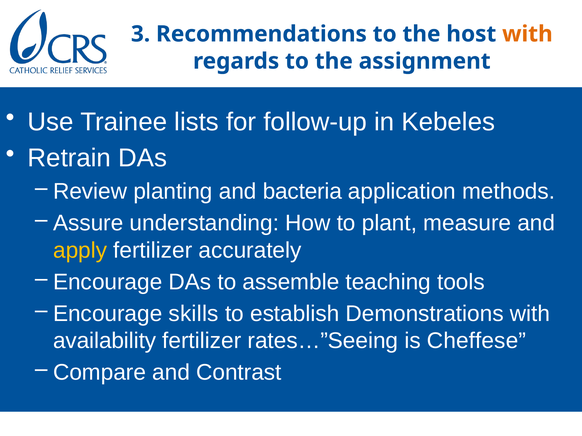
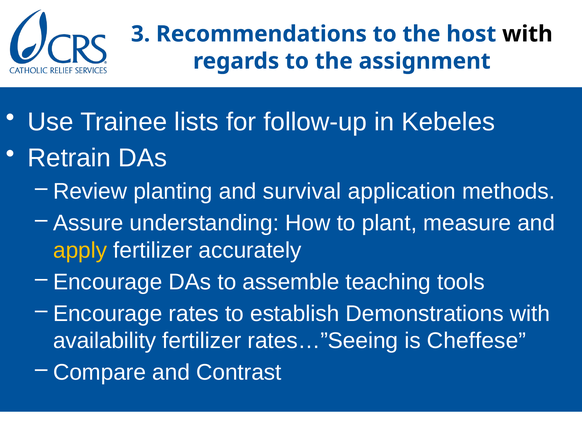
with at (527, 34) colour: orange -> black
bacteria: bacteria -> survival
skills: skills -> rates
